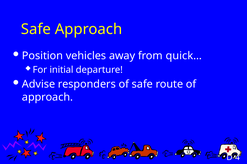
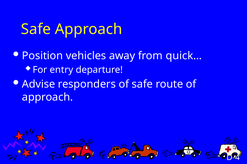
initial: initial -> entry
